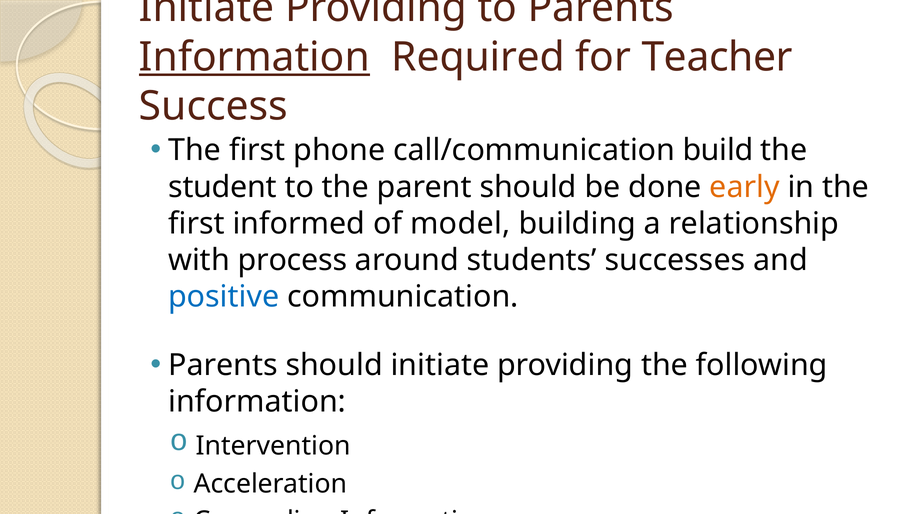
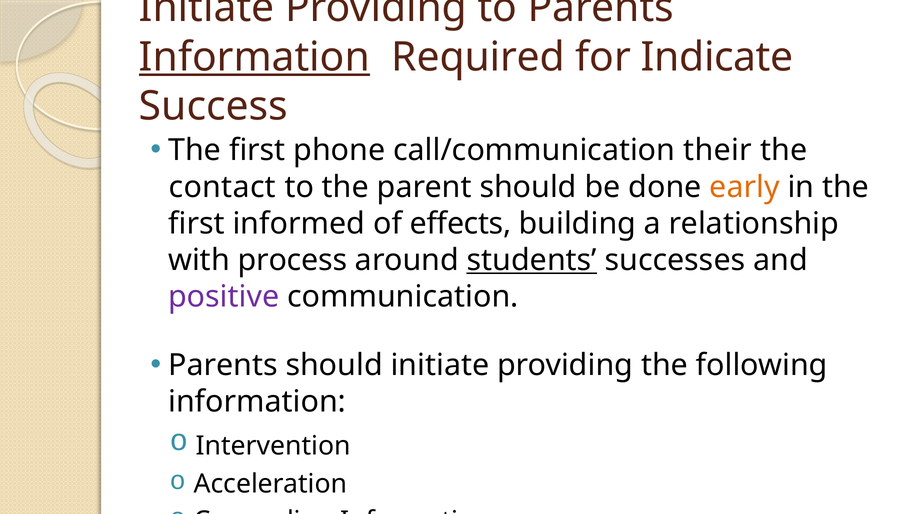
Teacher: Teacher -> Indicate
build: build -> their
student: student -> contact
model: model -> effects
students underline: none -> present
positive colour: blue -> purple
